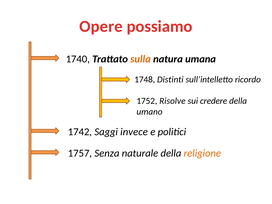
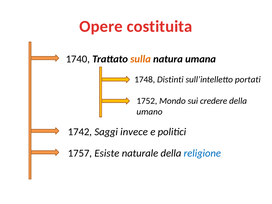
possiamo: possiamo -> costituita
ricordo: ricordo -> portati
Risolve: Risolve -> Mondo
Senza: Senza -> Esiste
religione colour: orange -> blue
